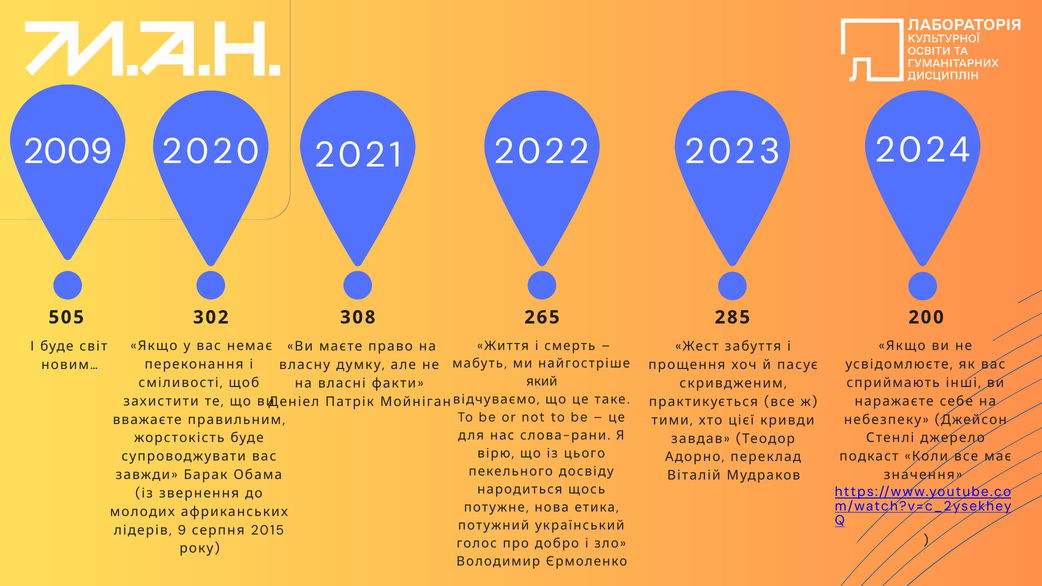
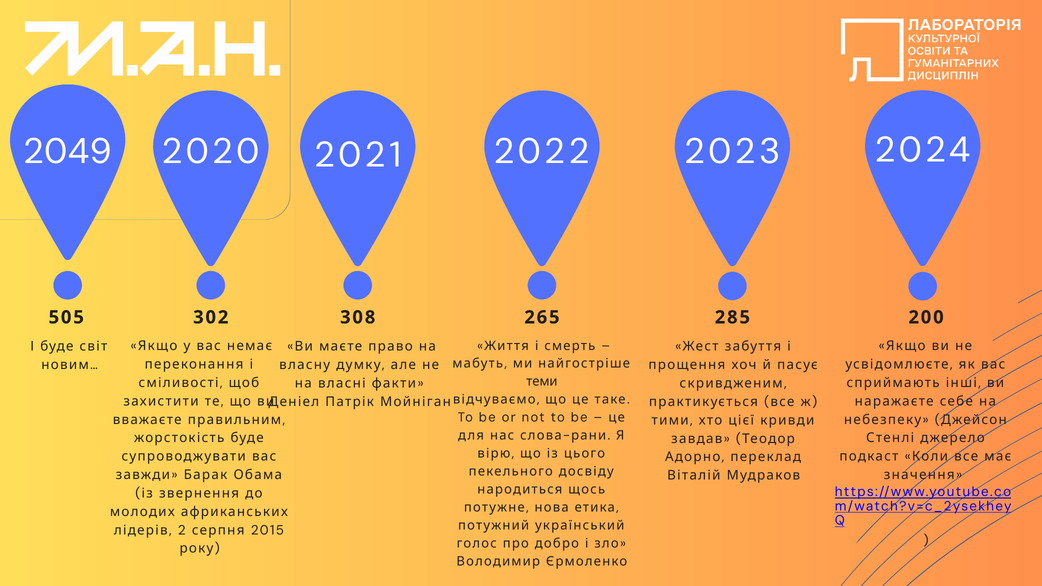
2009: 2009 -> 2049
який: який -> теми
9: 9 -> 2
